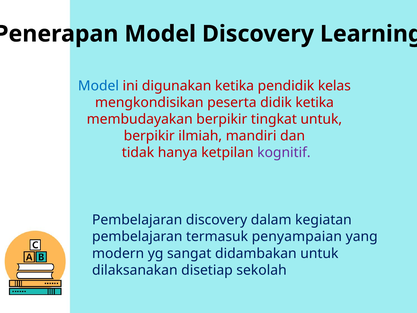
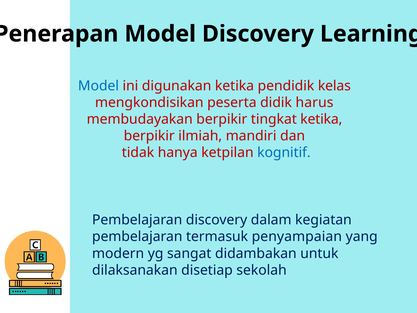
didik ketika: ketika -> harus
tingkat untuk: untuk -> ketika
kognitif colour: purple -> blue
